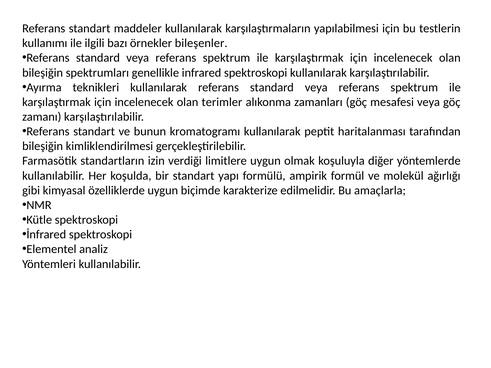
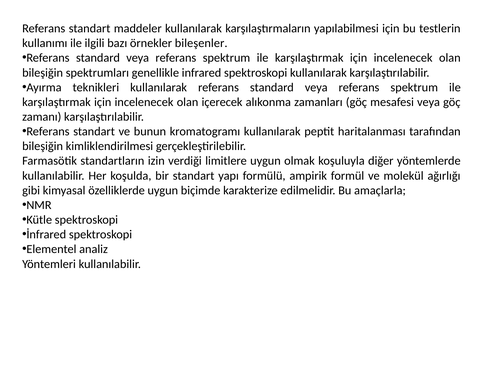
terimler: terimler -> içerecek
